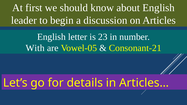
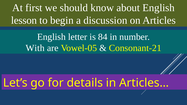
leader: leader -> lesson
23: 23 -> 84
